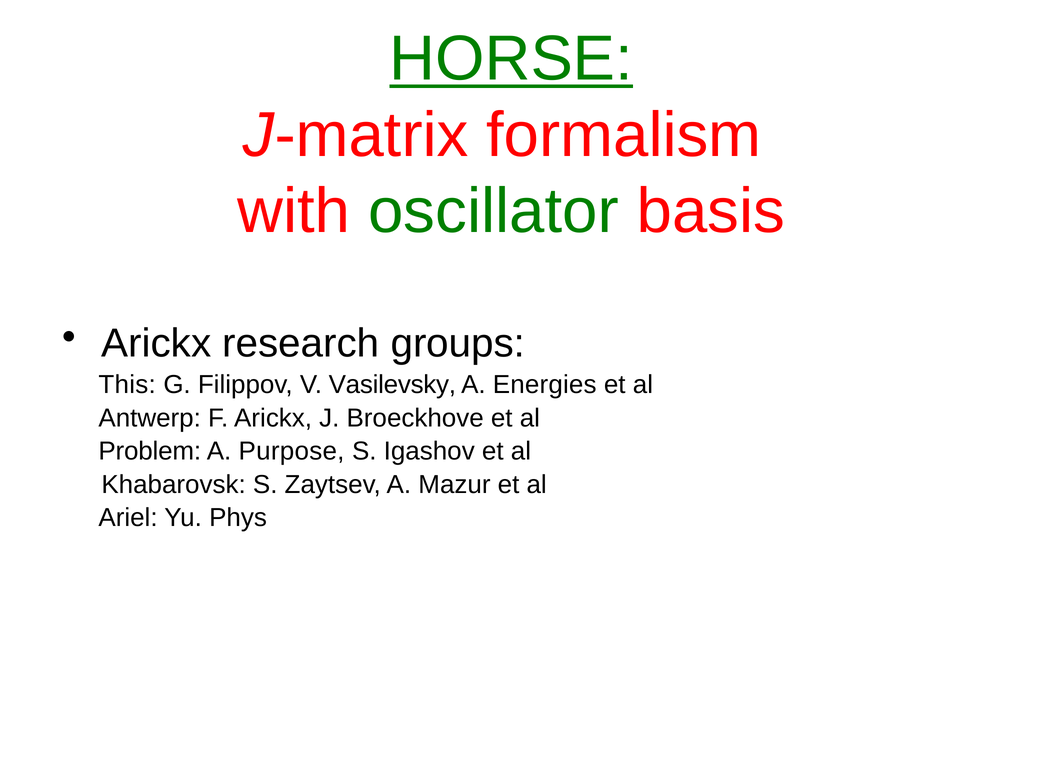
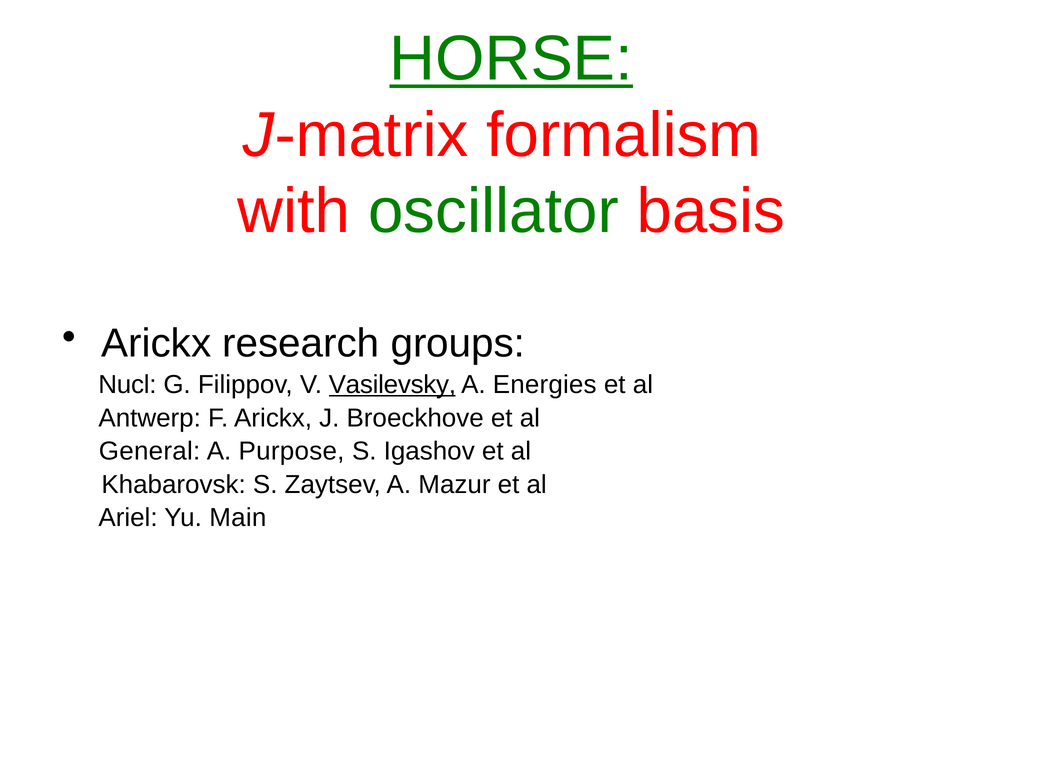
This: This -> Nucl
Vasilevsky underline: none -> present
Problem: Problem -> General
Phys: Phys -> Main
